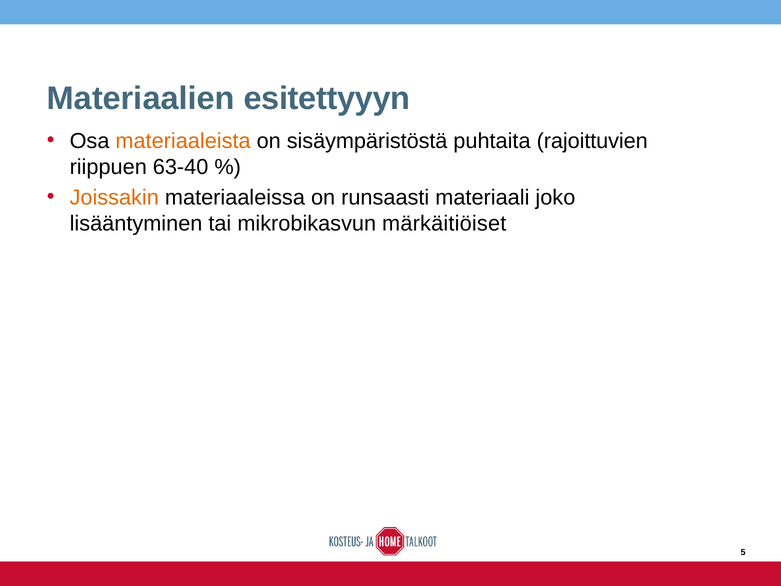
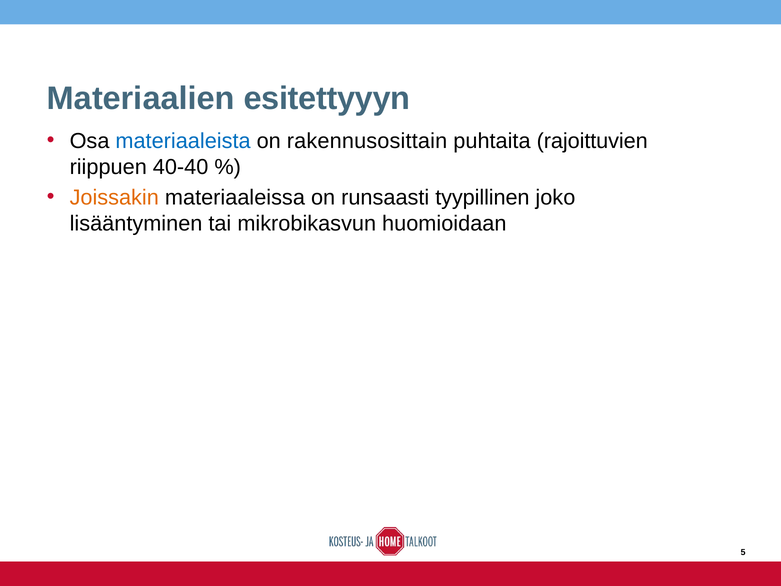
materiaaleista colour: orange -> blue
sisäympäristöstä: sisäympäristöstä -> rakennusosittain
63-40: 63-40 -> 40-40
materiaali: materiaali -> tyypillinen
märkäitiöiset: märkäitiöiset -> huomioidaan
